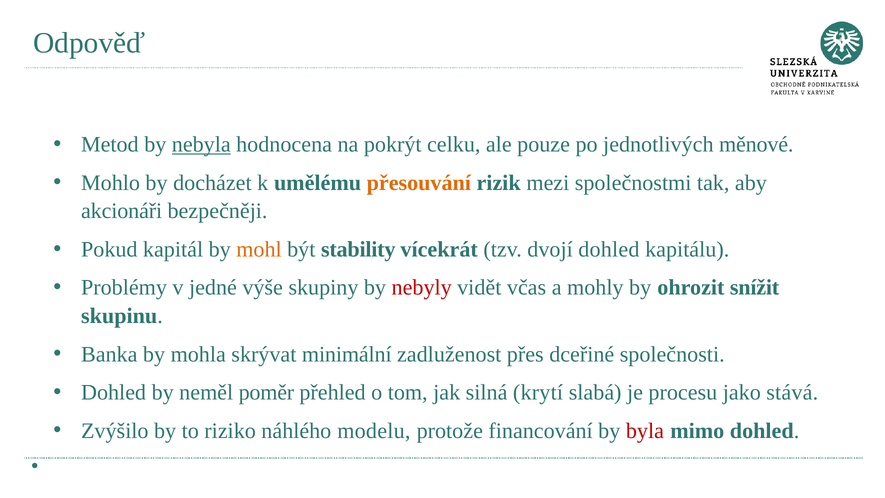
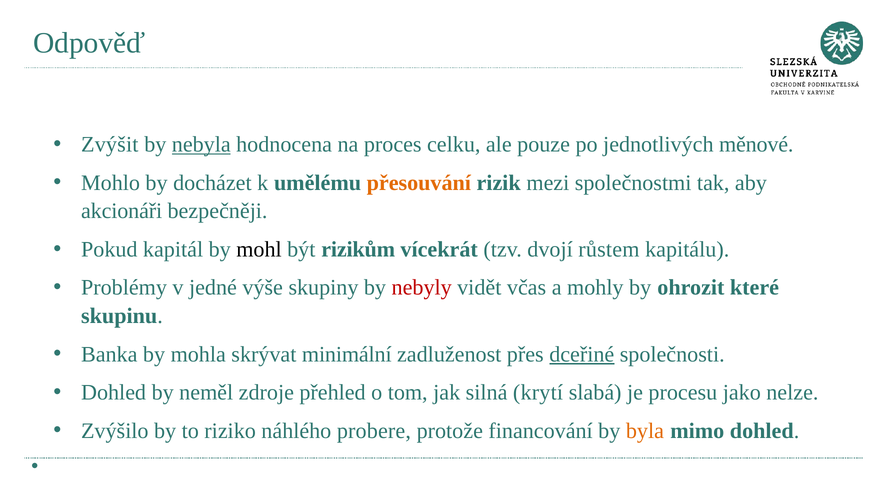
Metod: Metod -> Zvýšit
pokrýt: pokrýt -> proces
mohl colour: orange -> black
stability: stability -> rizikům
dvojí dohled: dohled -> růstem
snížit: snížit -> které
dceřiné underline: none -> present
poměr: poměr -> zdroje
stává: stává -> nelze
modelu: modelu -> probere
byla colour: red -> orange
